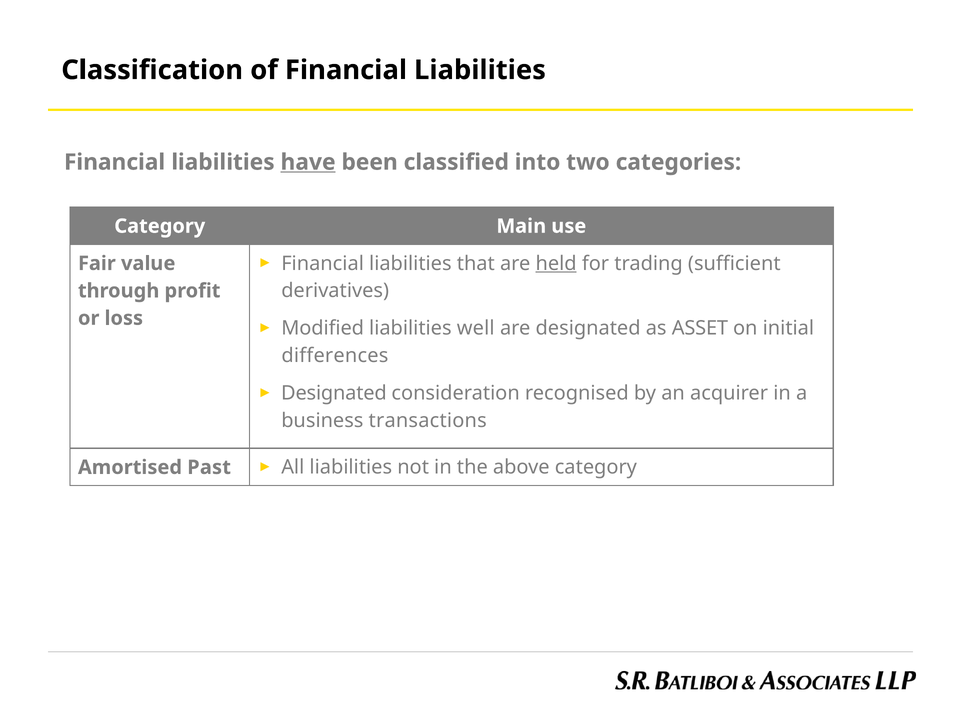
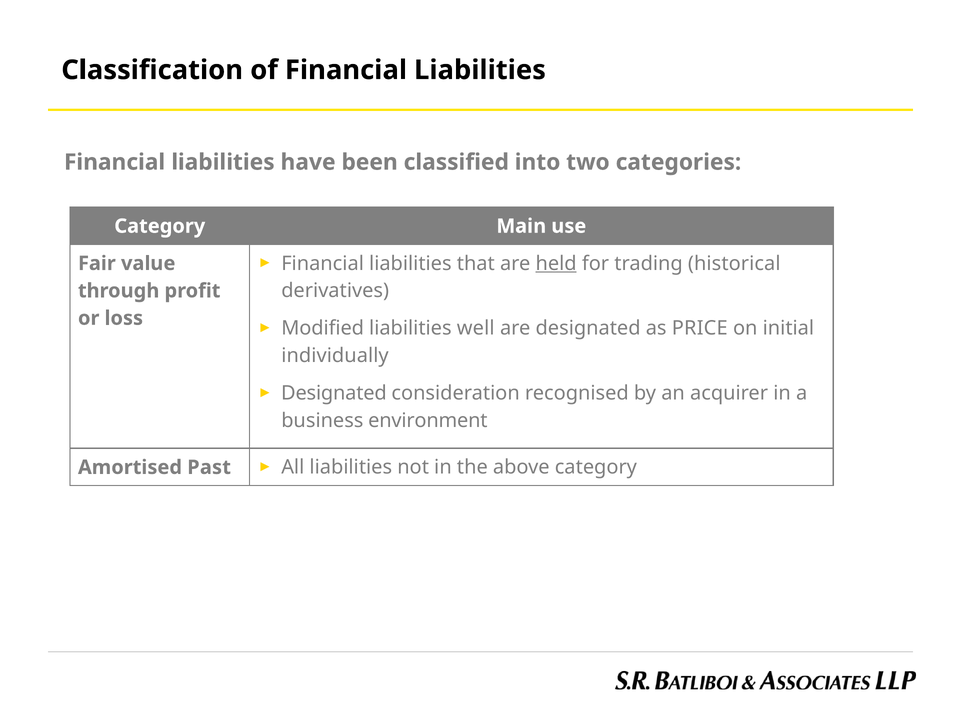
have underline: present -> none
sufficient: sufficient -> historical
ASSET: ASSET -> PRICE
differences: differences -> individually
transactions: transactions -> environment
